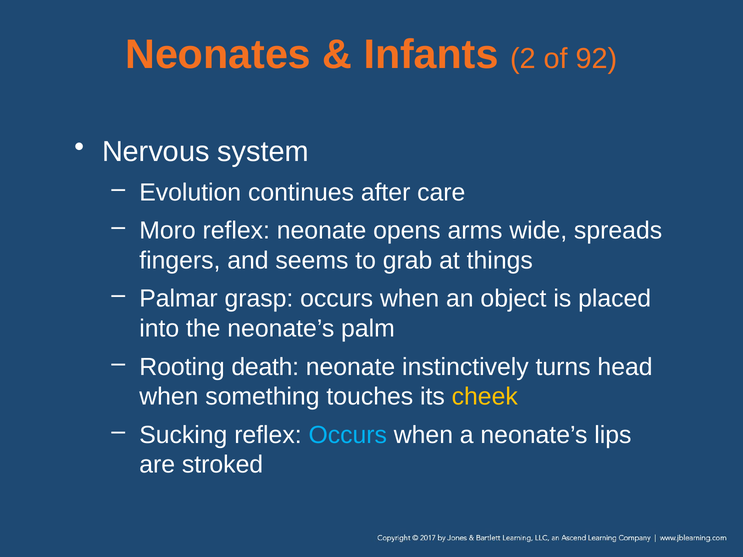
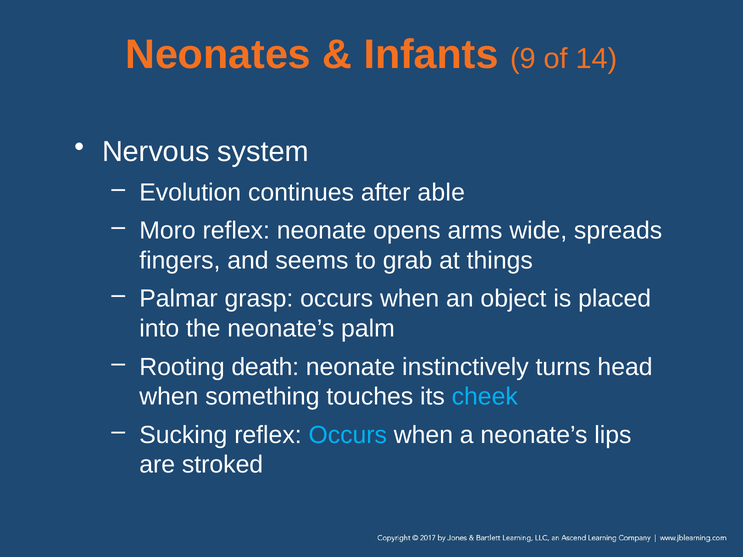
2: 2 -> 9
92: 92 -> 14
care: care -> able
cheek colour: yellow -> light blue
